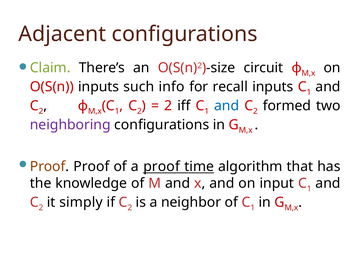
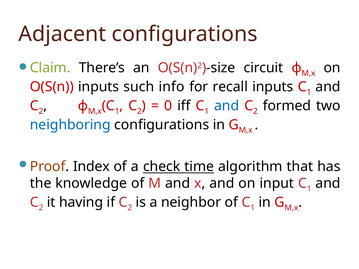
2 at (168, 106): 2 -> 0
neighboring colour: purple -> blue
Proof Proof: Proof -> Index
a proof: proof -> check
simply: simply -> having
